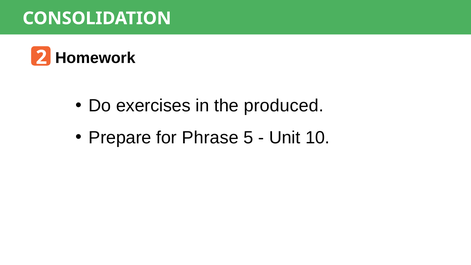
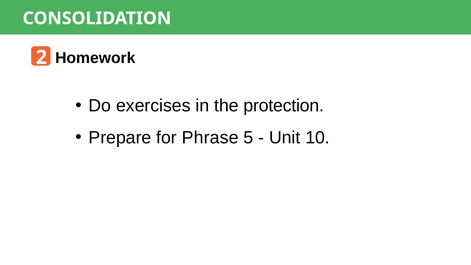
produced: produced -> protection
